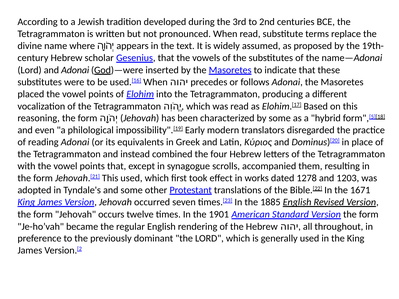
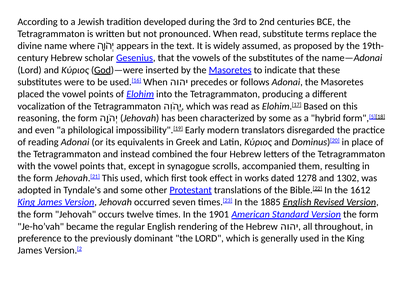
and Adonai: Adonai -> Κύριος
1203: 1203 -> 1302
1671: 1671 -> 1612
